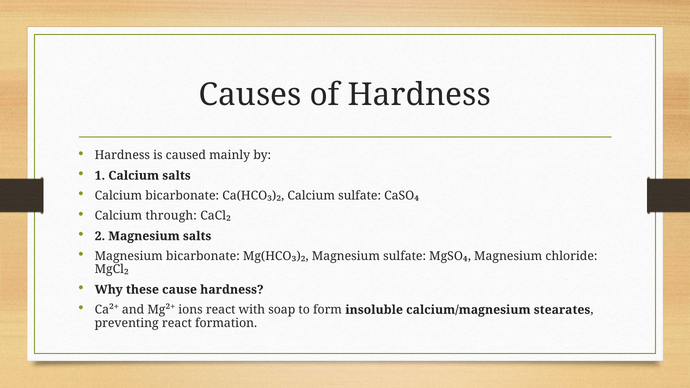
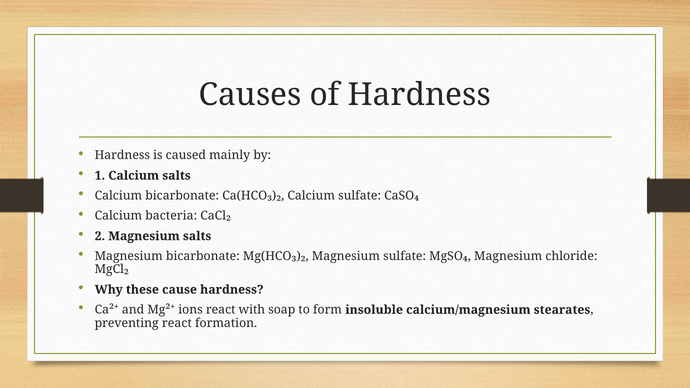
through: through -> bacteria
